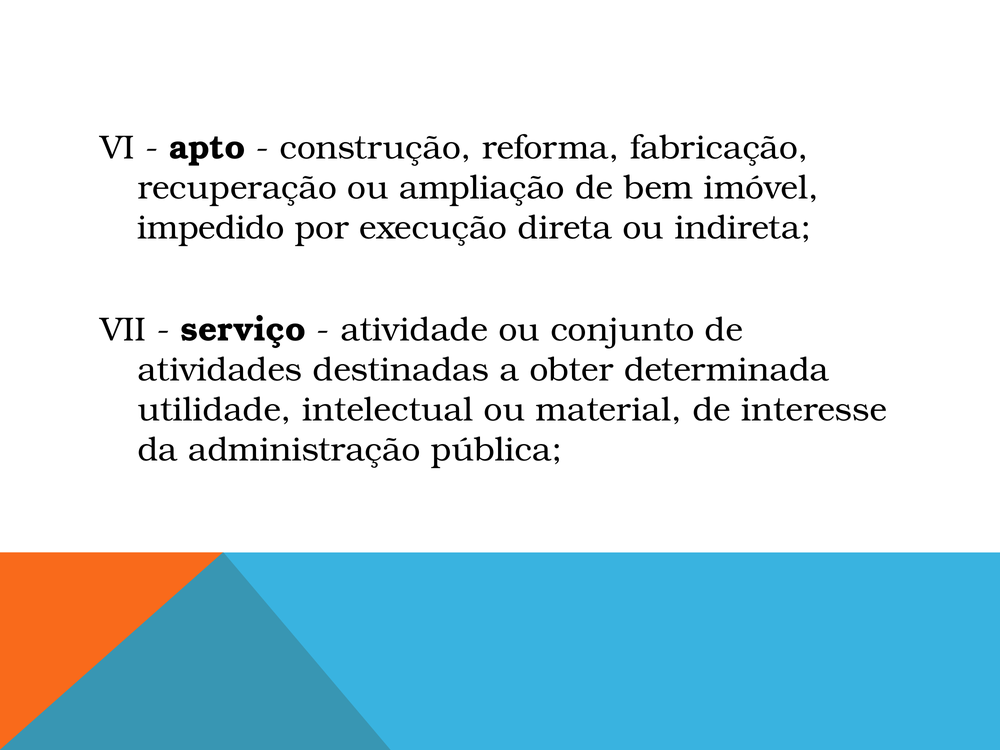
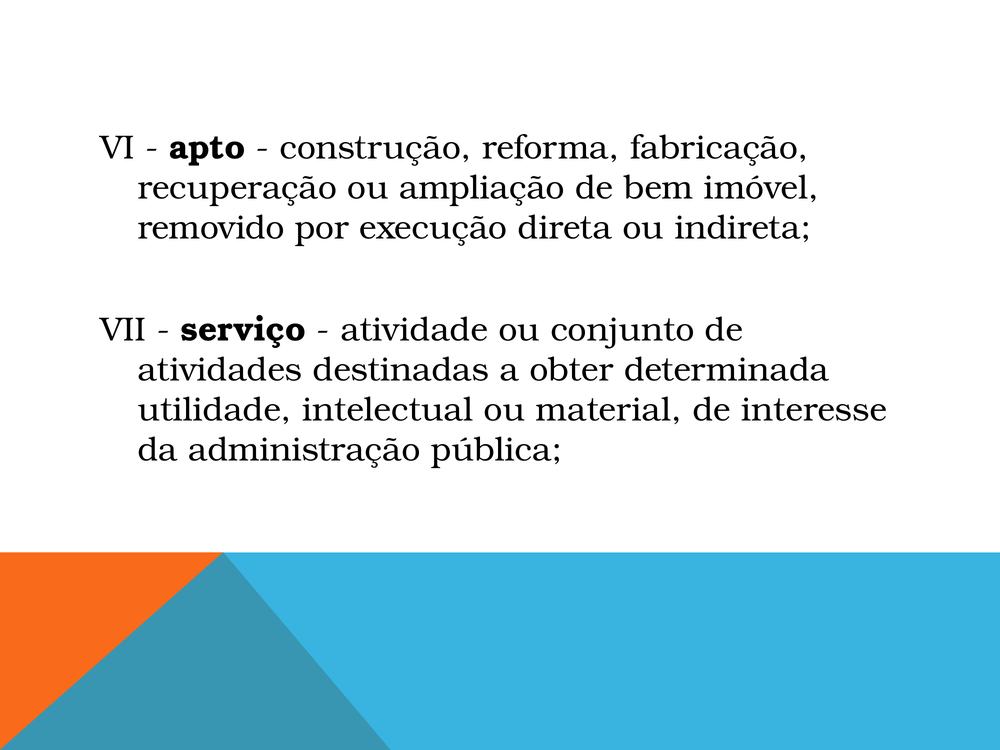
impedido: impedido -> removido
